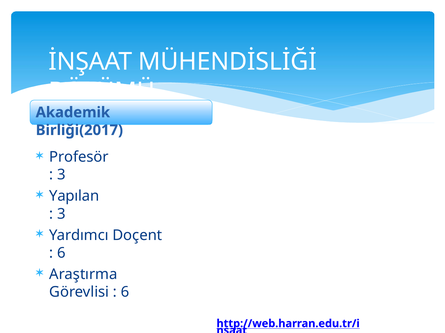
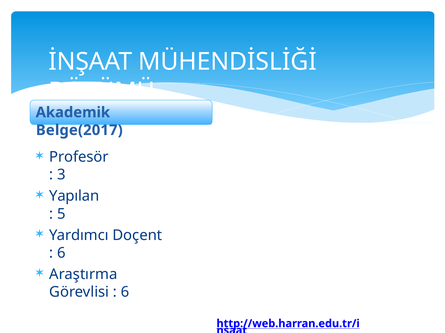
Birliği(2017: Birliği(2017 -> Belge(2017
3 at (61, 214): 3 -> 5
